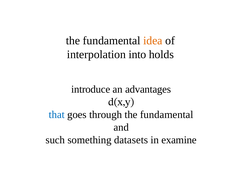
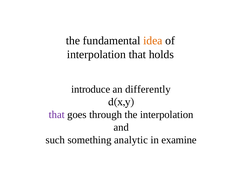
interpolation into: into -> that
advantages: advantages -> differently
that at (57, 114) colour: blue -> purple
fundamental at (167, 114): fundamental -> interpolation
datasets: datasets -> analytic
